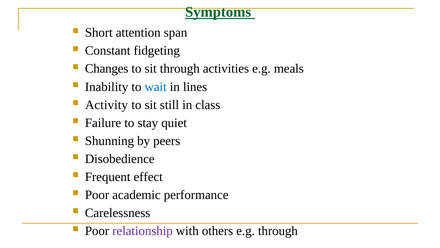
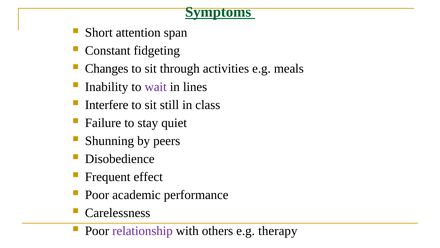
wait colour: blue -> purple
Activity: Activity -> Interfere
e.g through: through -> therapy
